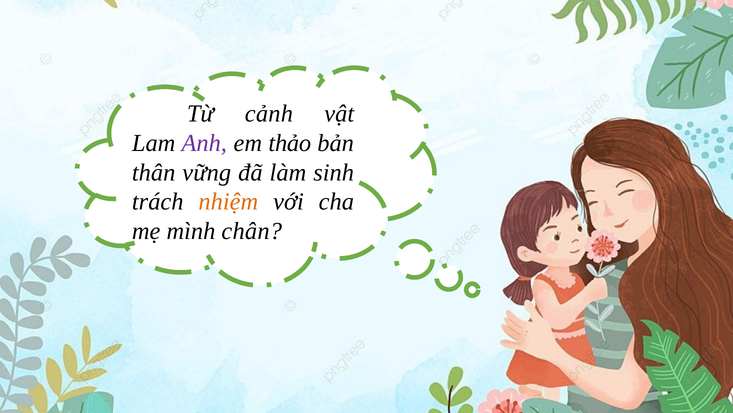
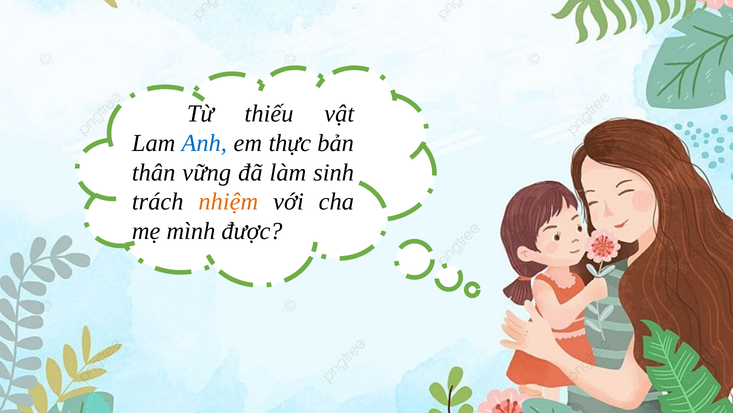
cảnh: cảnh -> thiếu
Anh colour: purple -> blue
thảo: thảo -> thực
chân: chân -> được
